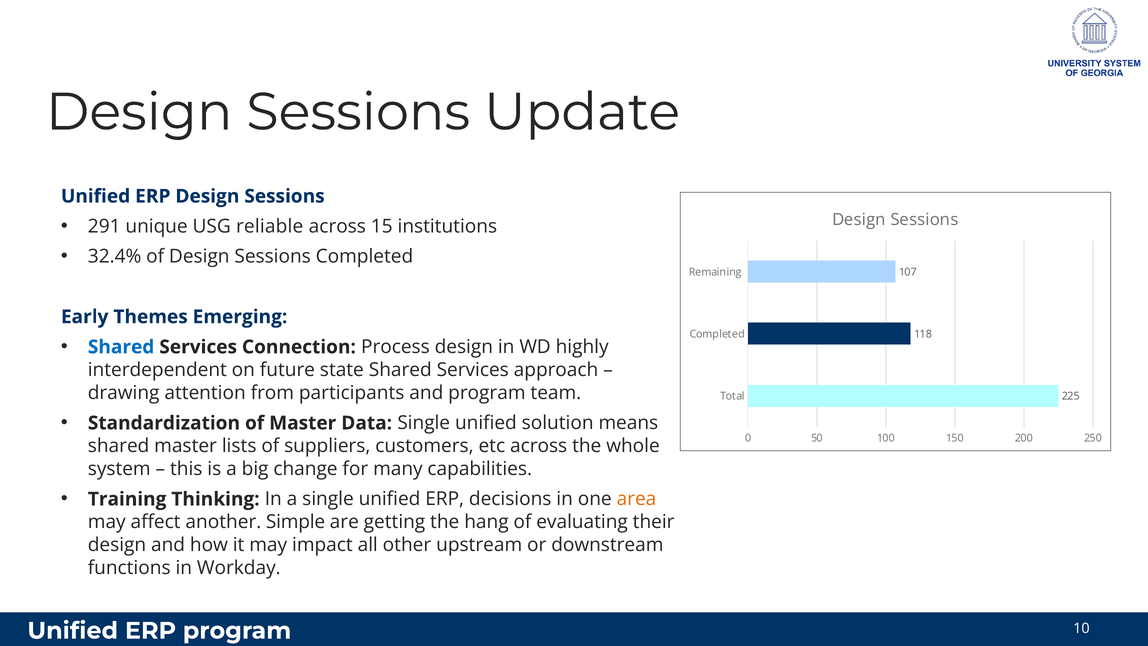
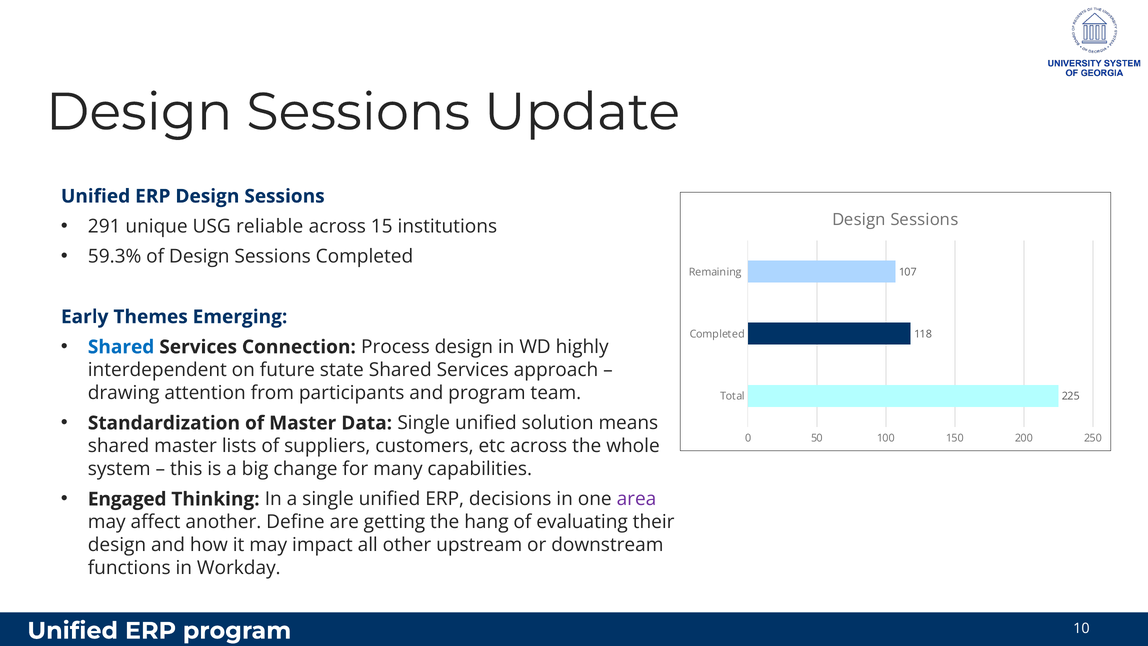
32.4%: 32.4% -> 59.3%
Training: Training -> Engaged
area colour: orange -> purple
Simple: Simple -> Define
